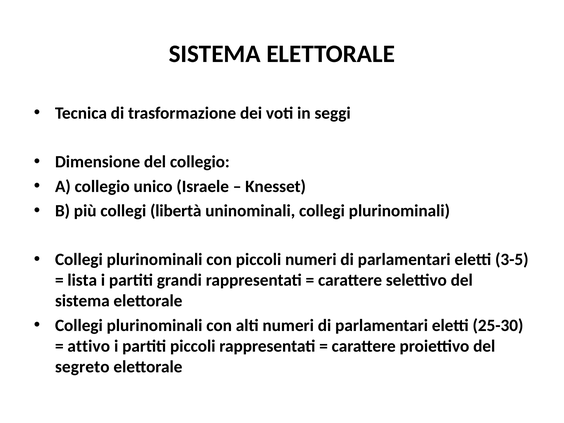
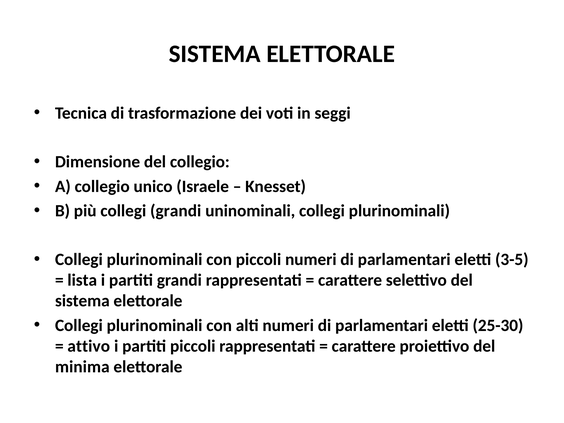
collegi libertà: libertà -> grandi
segreto: segreto -> minima
